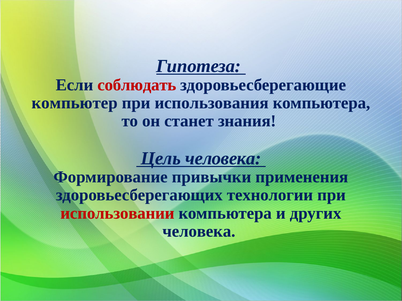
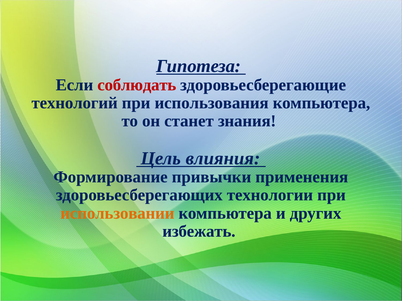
компьютер: компьютер -> технологий
Цель человека: человека -> влияния
использовании colour: red -> orange
человека at (199, 232): человека -> избежать
